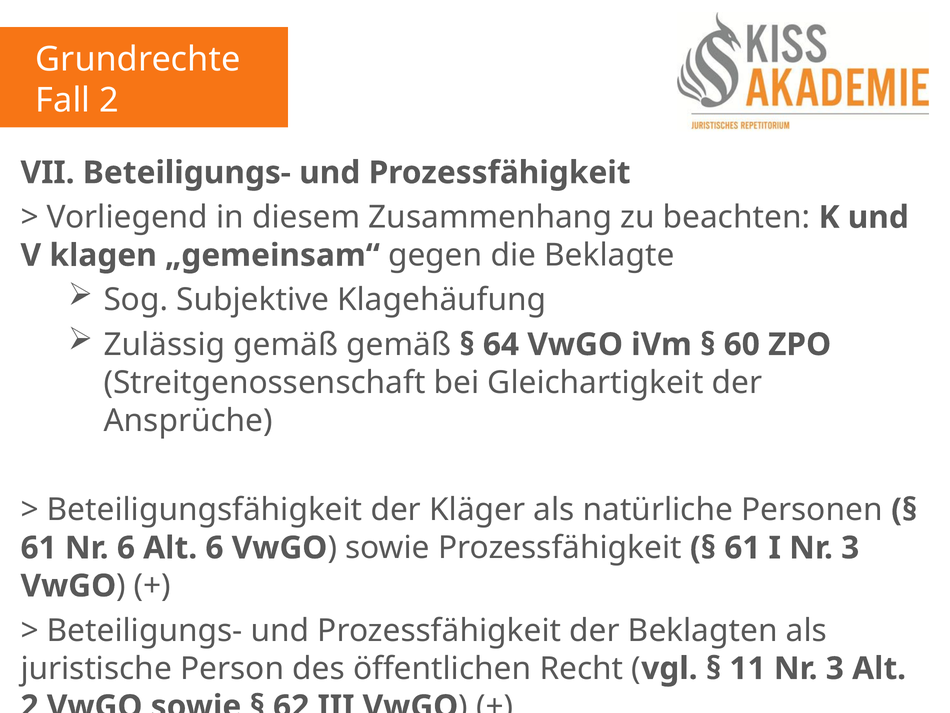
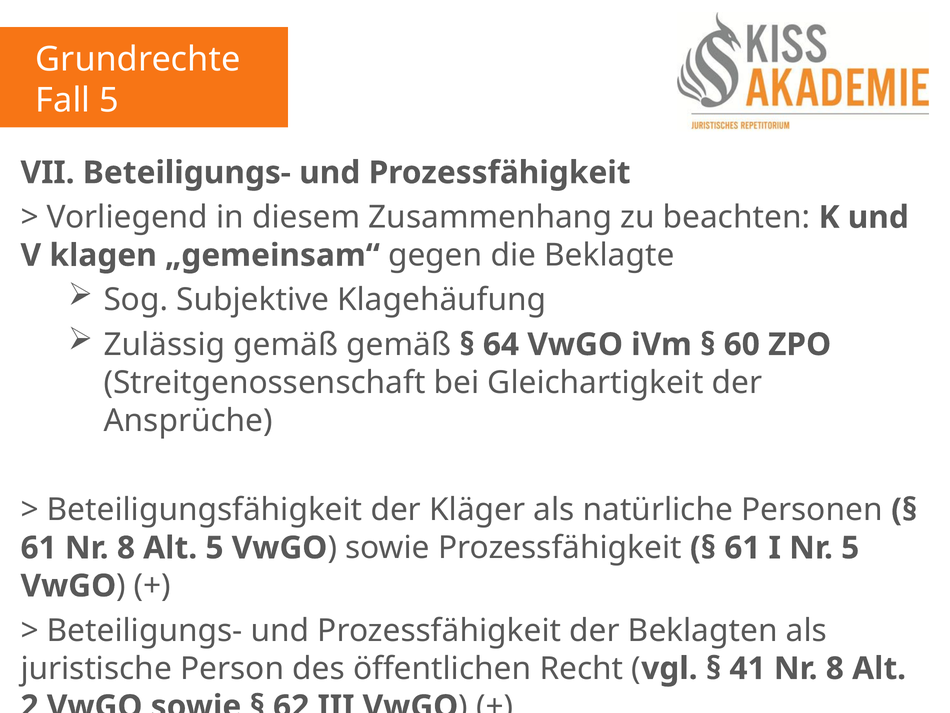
Fall 2: 2 -> 5
61 Nr 6: 6 -> 8
Alt 6: 6 -> 5
I Nr 3: 3 -> 5
11: 11 -> 41
3 at (835, 668): 3 -> 8
